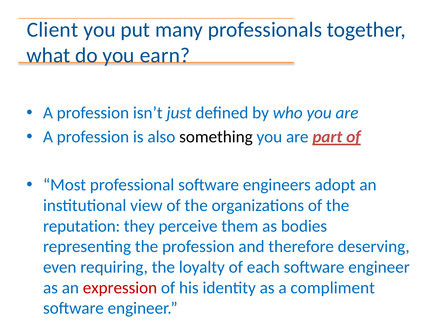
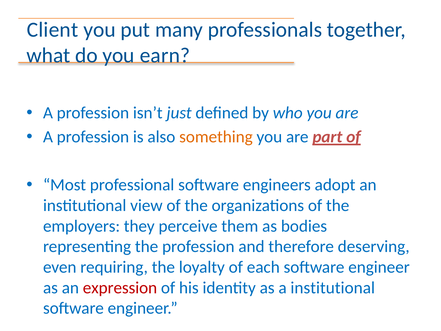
something colour: black -> orange
reputation: reputation -> employers
a compliment: compliment -> institutional
